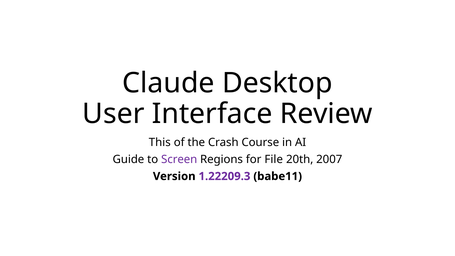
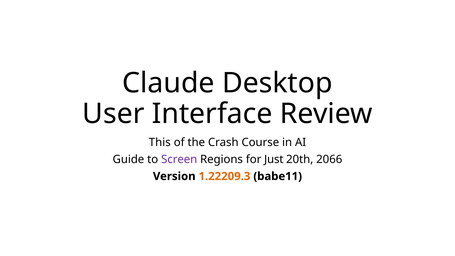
File: File -> Just
2007: 2007 -> 2066
1.22209.3 colour: purple -> orange
